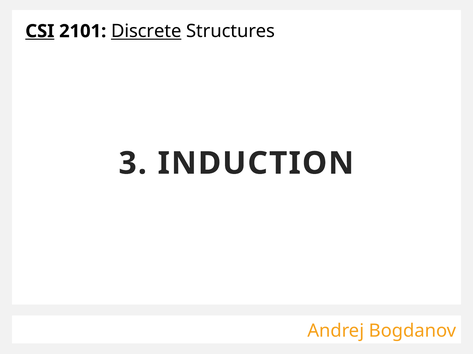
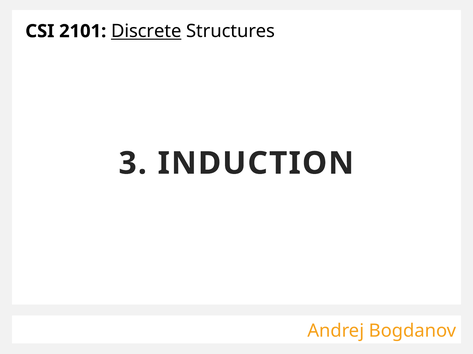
CSI underline: present -> none
